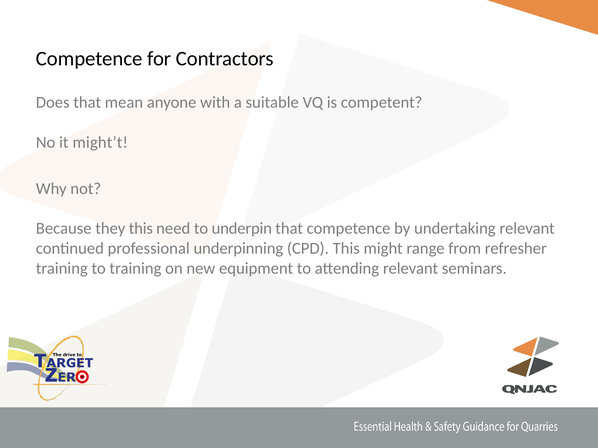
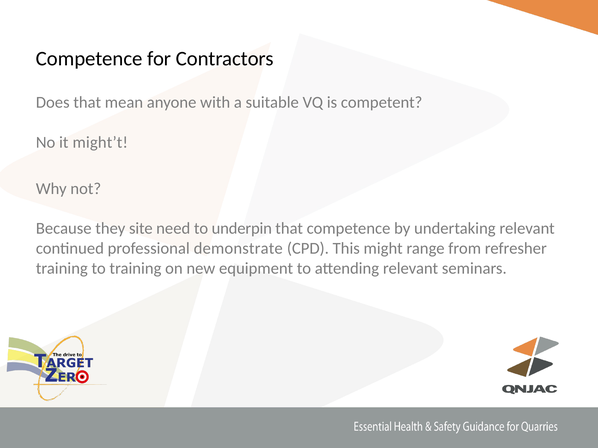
they this: this -> site
underpinning: underpinning -> demonstrate
